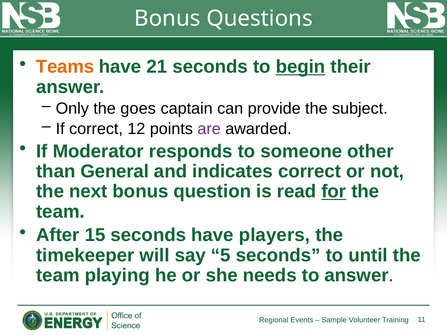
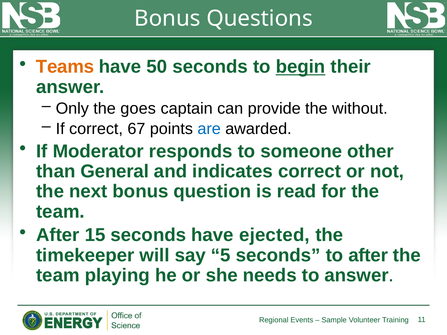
21: 21 -> 50
subject: subject -> without
12: 12 -> 67
are colour: purple -> blue
for underline: present -> none
players: players -> ejected
to until: until -> after
